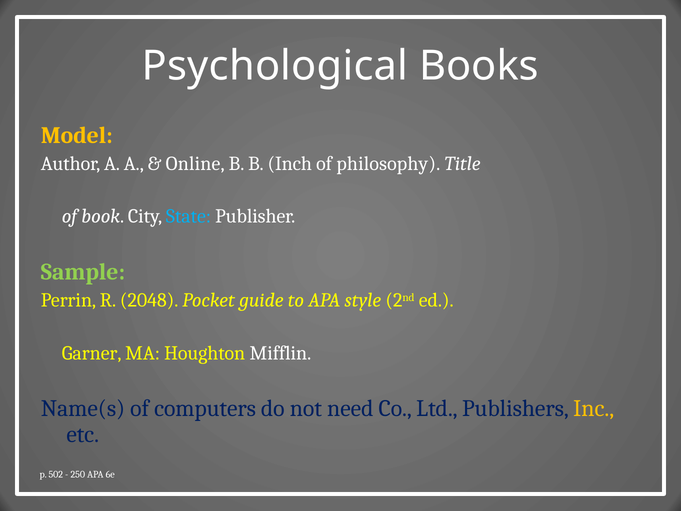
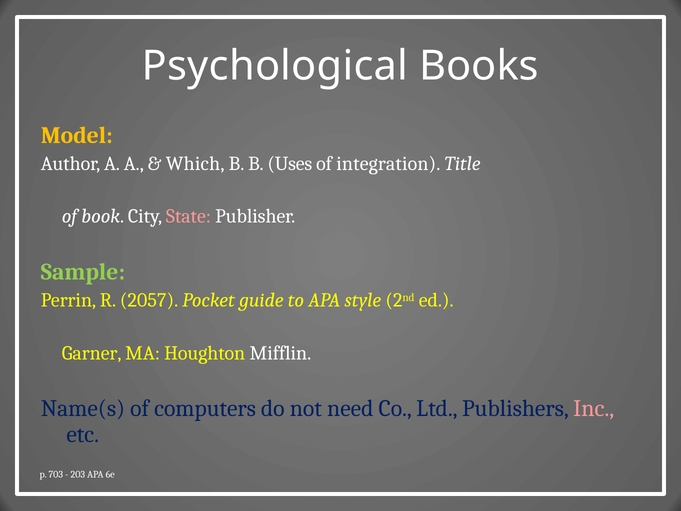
Online: Online -> Which
Inch: Inch -> Uses
philosophy: philosophy -> integration
State colour: light blue -> pink
2048: 2048 -> 2057
Inc colour: yellow -> pink
502: 502 -> 703
250: 250 -> 203
